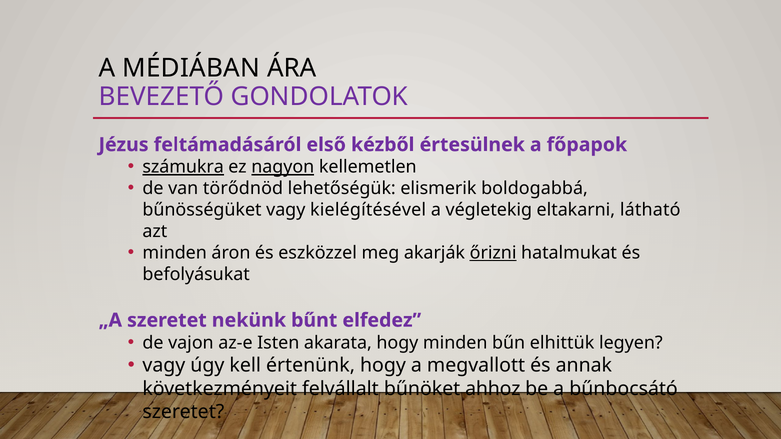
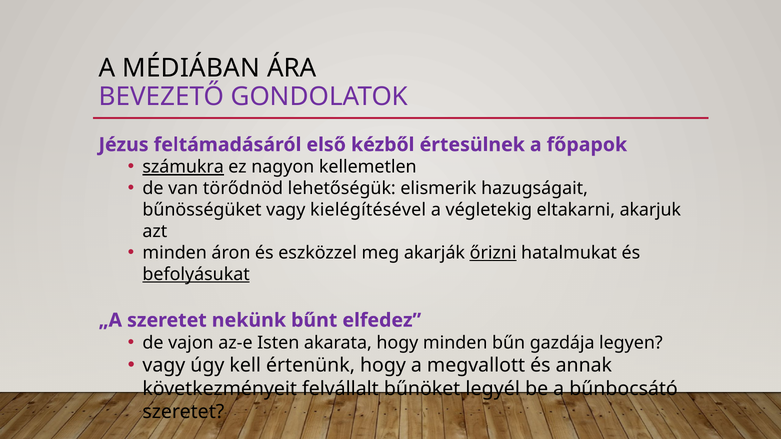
nagyon underline: present -> none
boldogabbá: boldogabbá -> hazugságait
látható: látható -> akarjuk
befolyásukat underline: none -> present
elhittük: elhittük -> gazdája
ahhoz: ahhoz -> legyél
